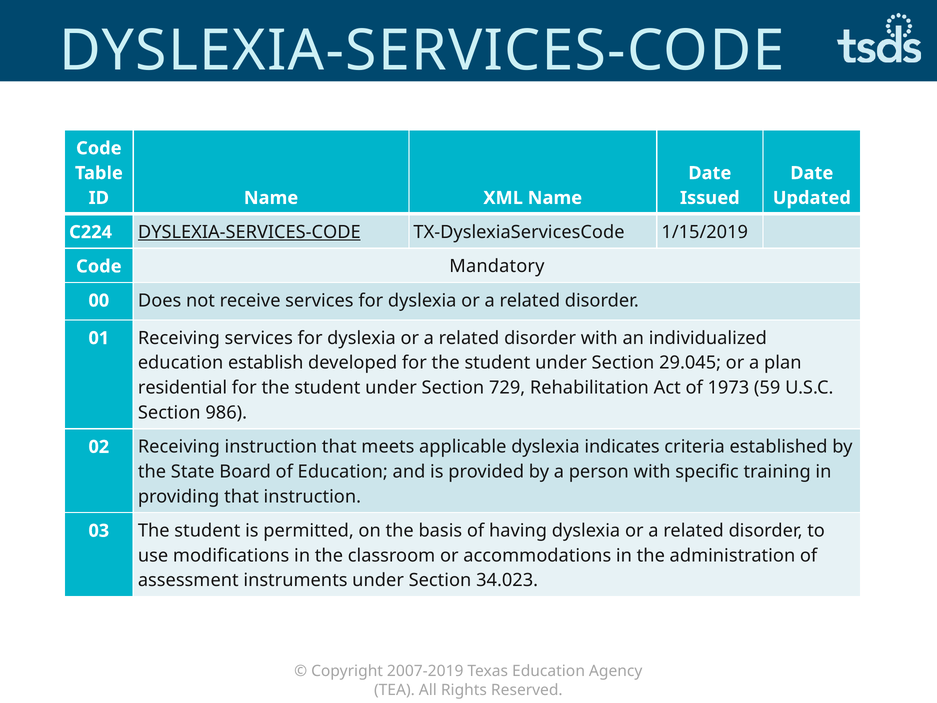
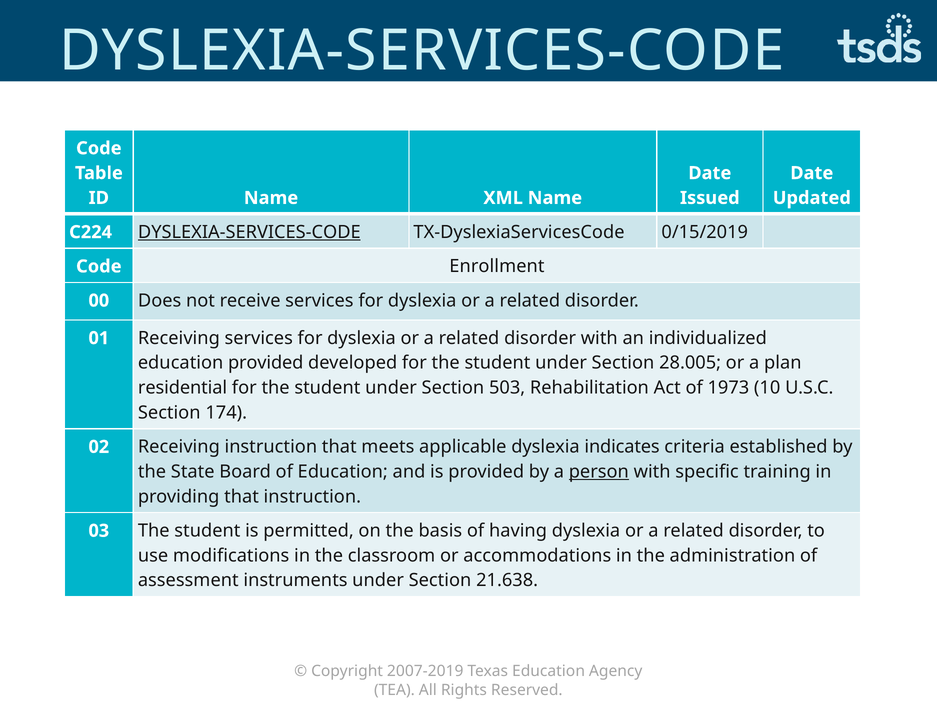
1/15/2019: 1/15/2019 -> 0/15/2019
Mandatory: Mandatory -> Enrollment
education establish: establish -> provided
29.045: 29.045 -> 28.005
729: 729 -> 503
59: 59 -> 10
986: 986 -> 174
person underline: none -> present
34.023: 34.023 -> 21.638
